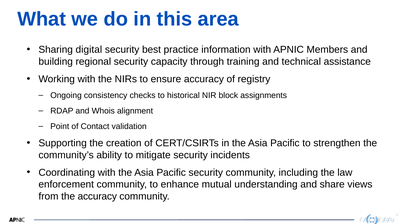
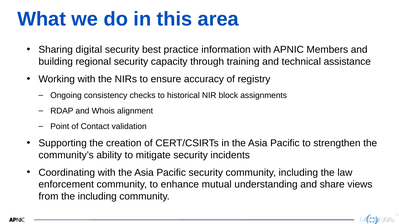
the accuracy: accuracy -> including
